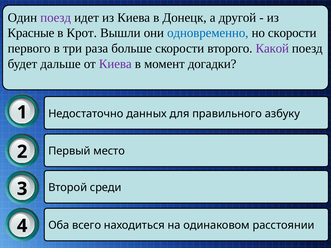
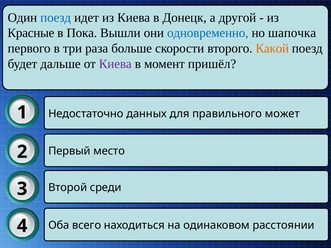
поезд at (56, 18) colour: purple -> blue
Крот: Крот -> Пока
но скорости: скорости -> шапочка
Какой colour: purple -> orange
догадки: догадки -> пришёл
азбуку: азбуку -> может
